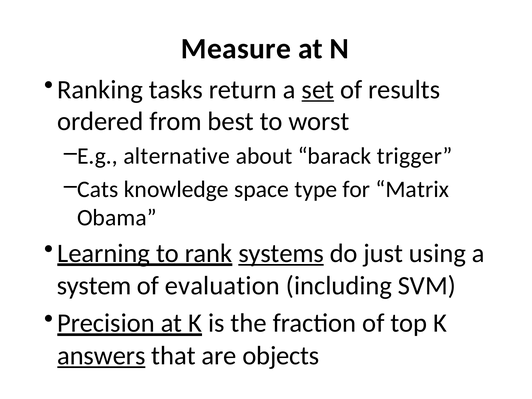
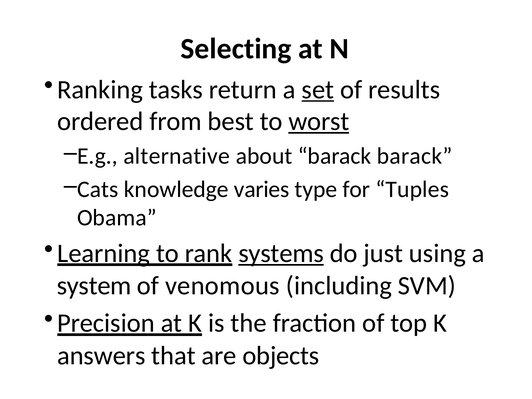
Measure: Measure -> Selecting
worst underline: none -> present
barack trigger: trigger -> barack
space: space -> varies
Matrix: Matrix -> Tuples
evaluation: evaluation -> venomous
answers underline: present -> none
